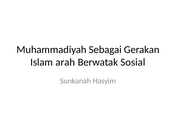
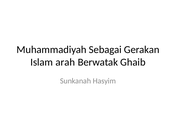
Sosial: Sosial -> Ghaib
